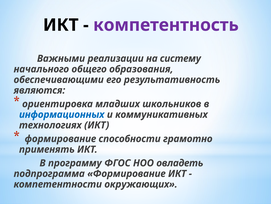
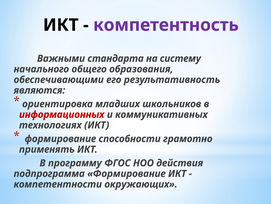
реализации: реализации -> стандарта
информационных colour: blue -> red
овладеть: овладеть -> действия
